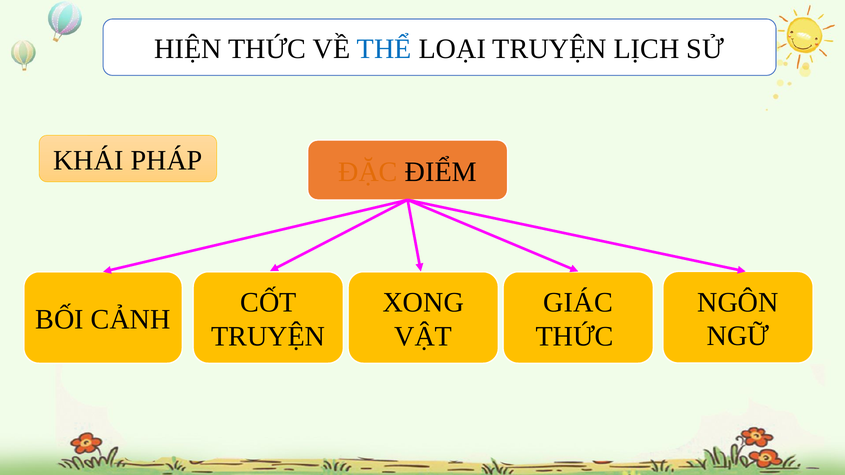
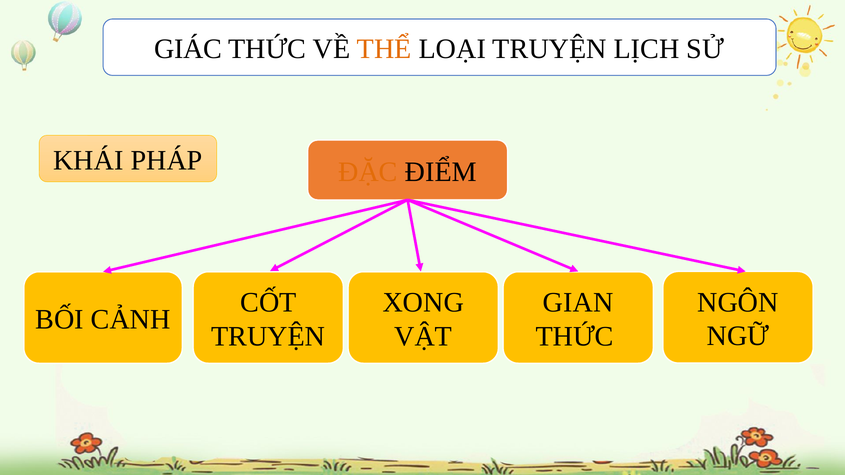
HIỆN: HIỆN -> GIÁC
THỂ colour: blue -> orange
GIÁC: GIÁC -> GIAN
